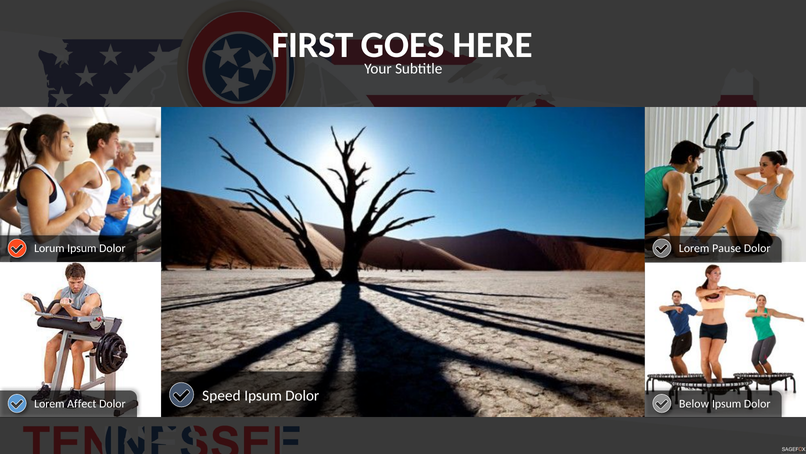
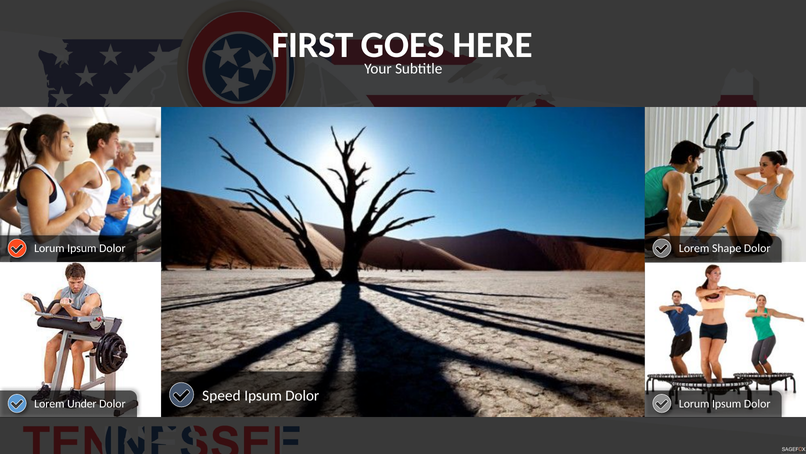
Pause: Pause -> Shape
Affect: Affect -> Under
Below at (694, 403): Below -> Lorum
